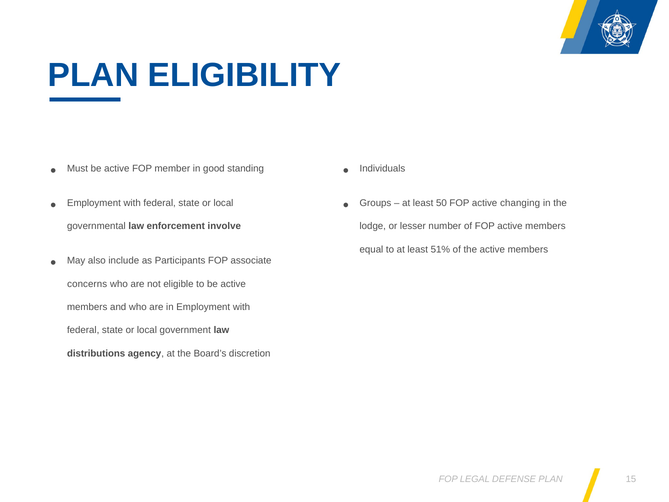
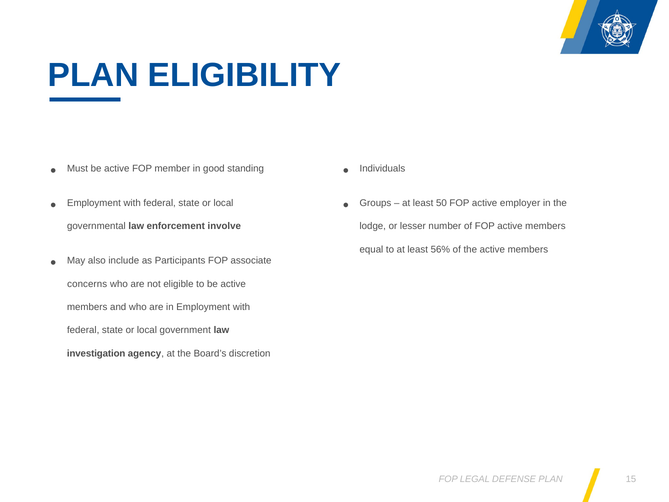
changing: changing -> employer
51%: 51% -> 56%
distributions: distributions -> investigation
